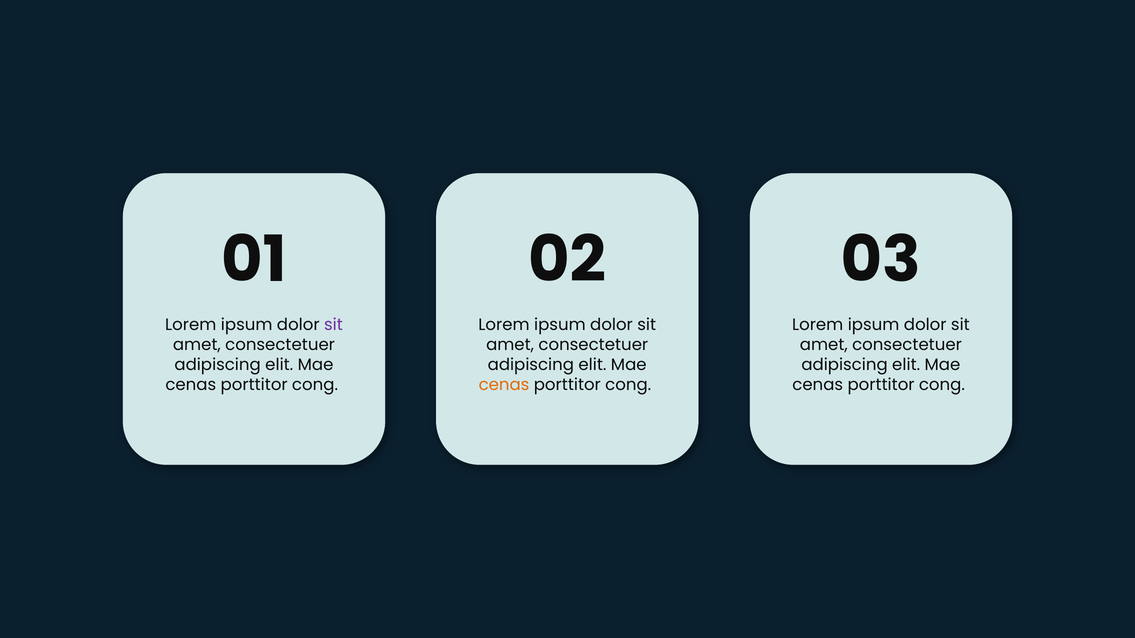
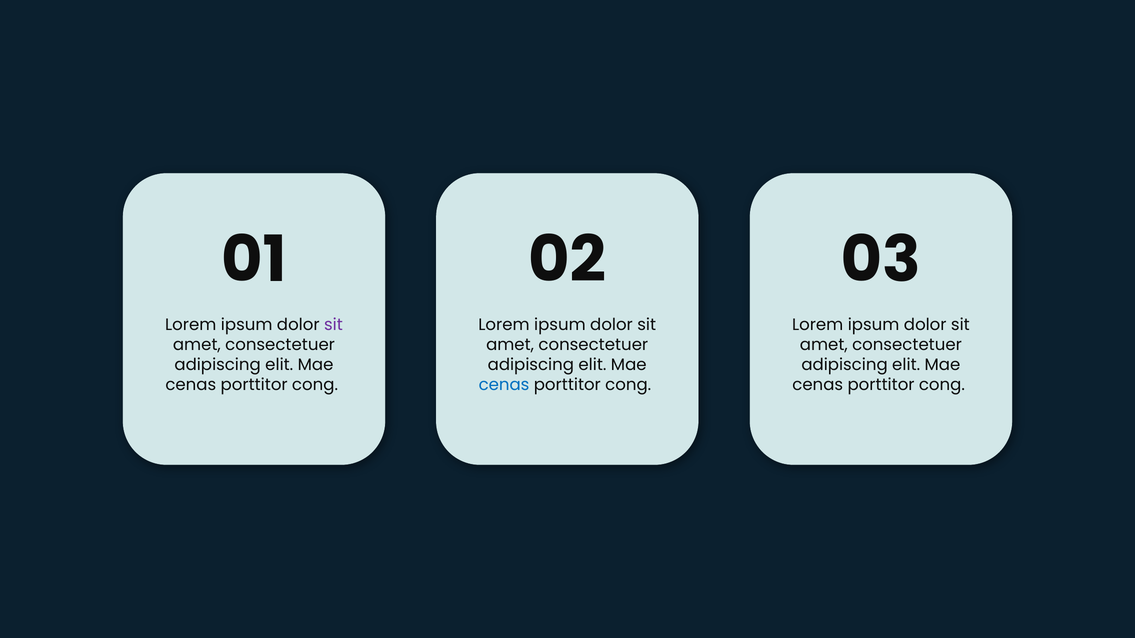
cenas at (504, 385) colour: orange -> blue
